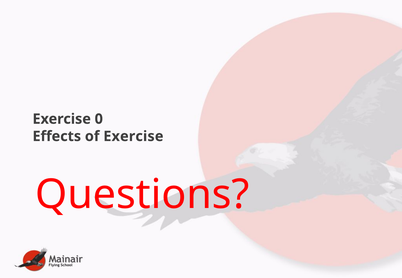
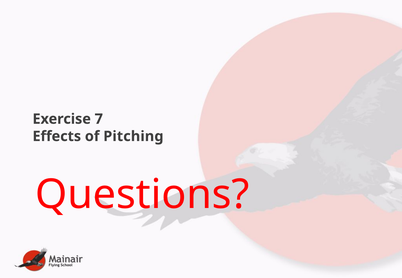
0: 0 -> 7
of Exercise: Exercise -> Pitching
